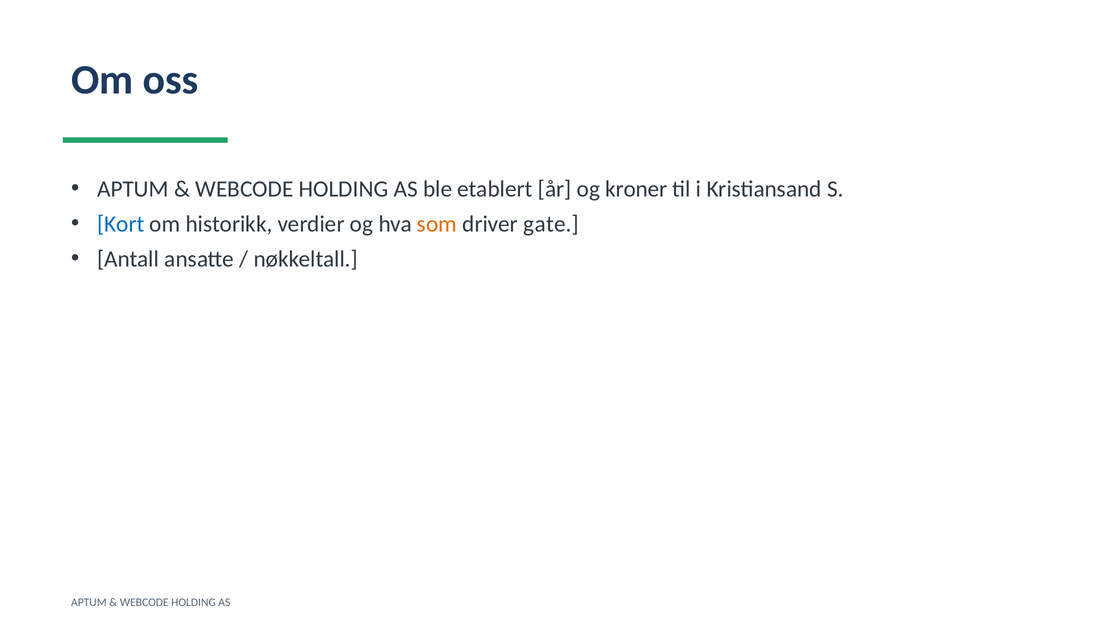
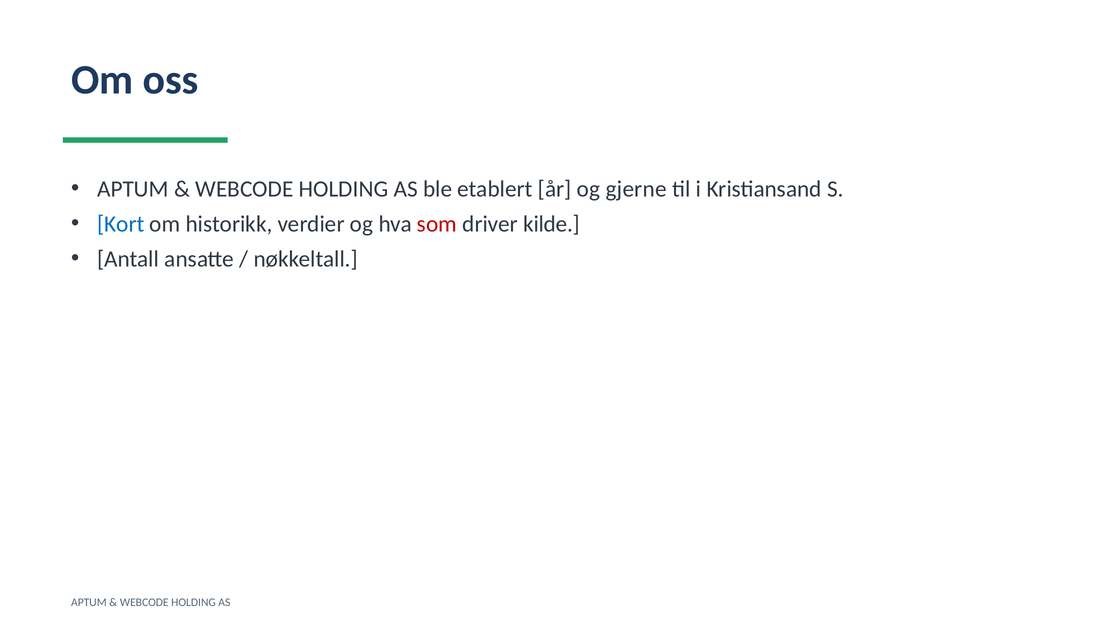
kroner: kroner -> gjerne
som colour: orange -> red
gate: gate -> kilde
